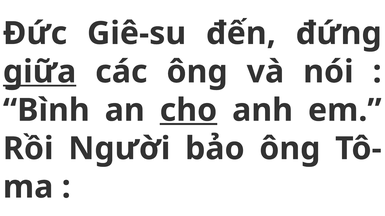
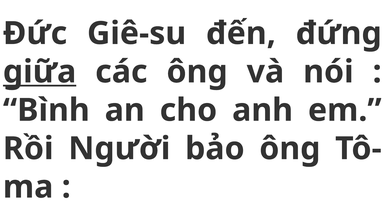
cho underline: present -> none
